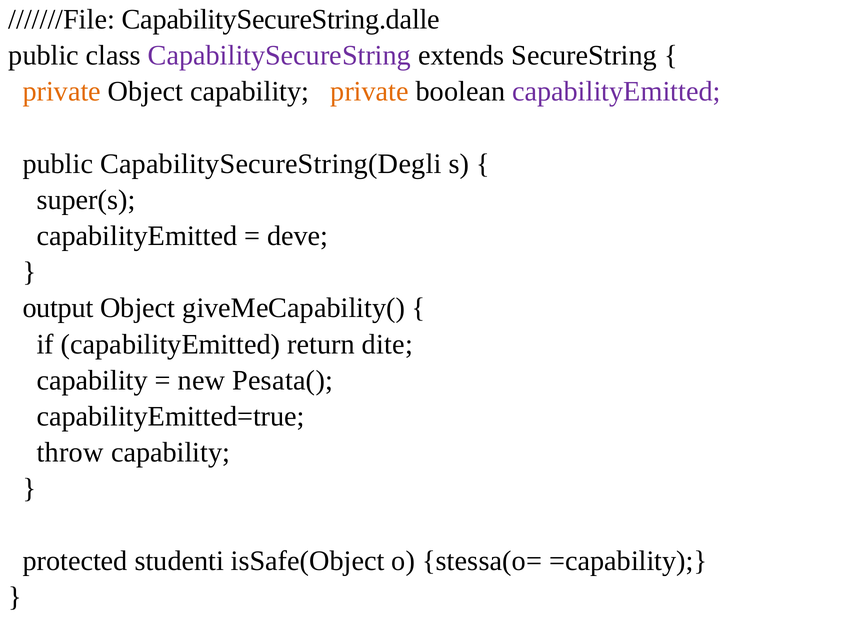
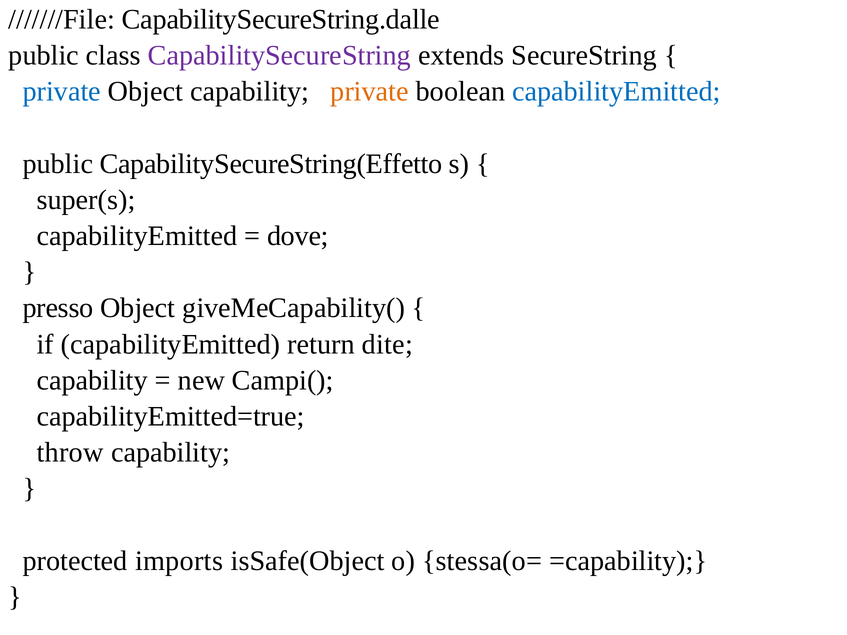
private at (62, 92) colour: orange -> blue
capabilityEmitted at (616, 92) colour: purple -> blue
CapabilitySecureString(Degli: CapabilitySecureString(Degli -> CapabilitySecureString(Effetto
deve: deve -> dove
output: output -> presso
Pesata(: Pesata( -> Campi(
studenti: studenti -> imports
